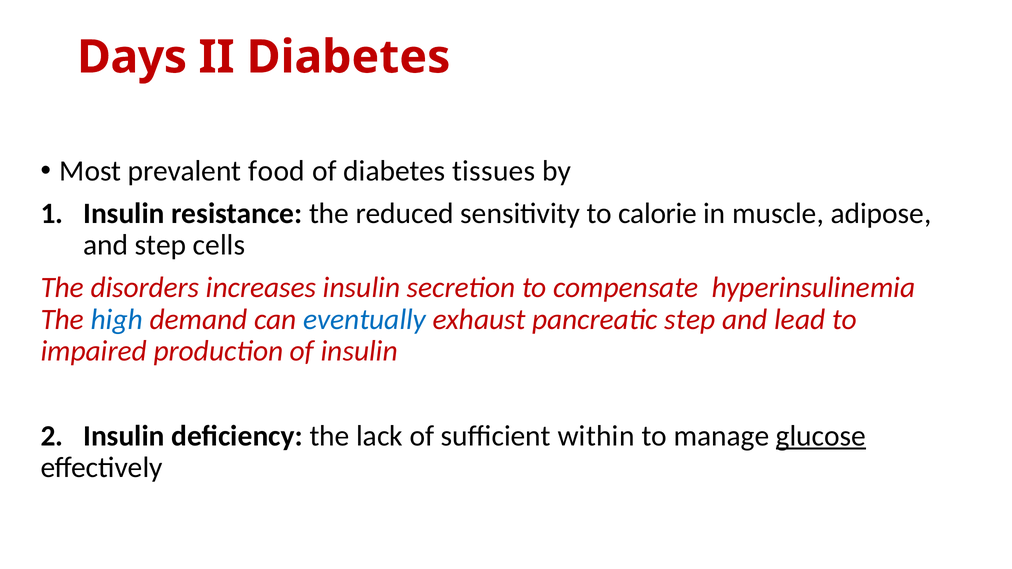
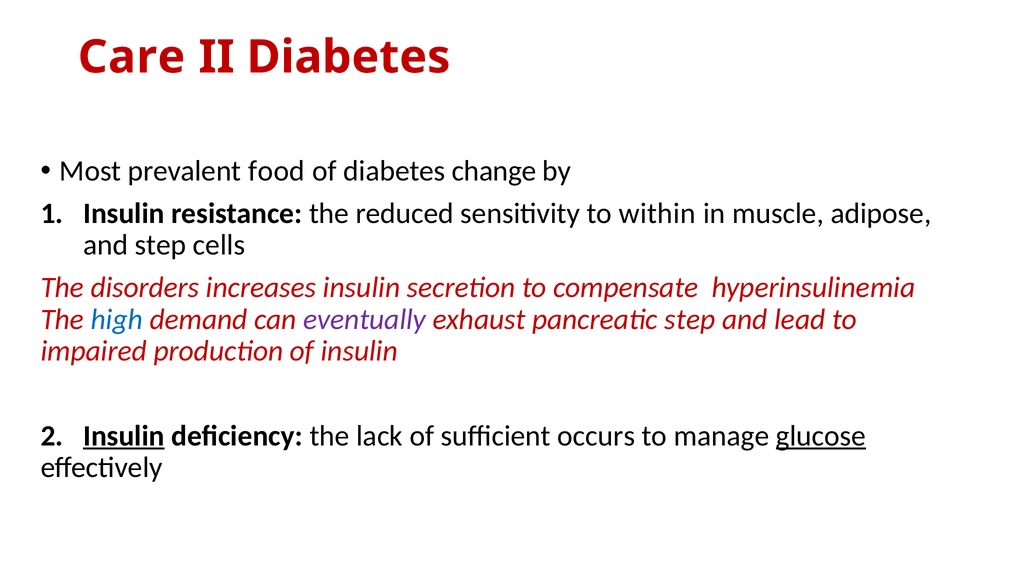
Days: Days -> Care
tissues: tissues -> change
calorie: calorie -> within
eventually colour: blue -> purple
Insulin at (124, 436) underline: none -> present
within: within -> occurs
